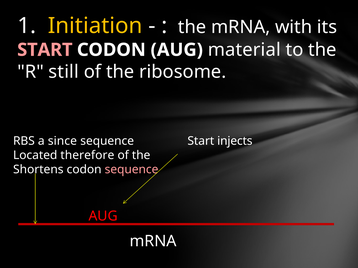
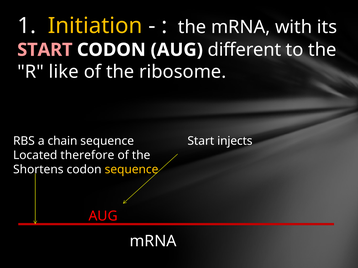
material: material -> different
still: still -> like
since: since -> chain
sequence at (132, 170) colour: pink -> yellow
